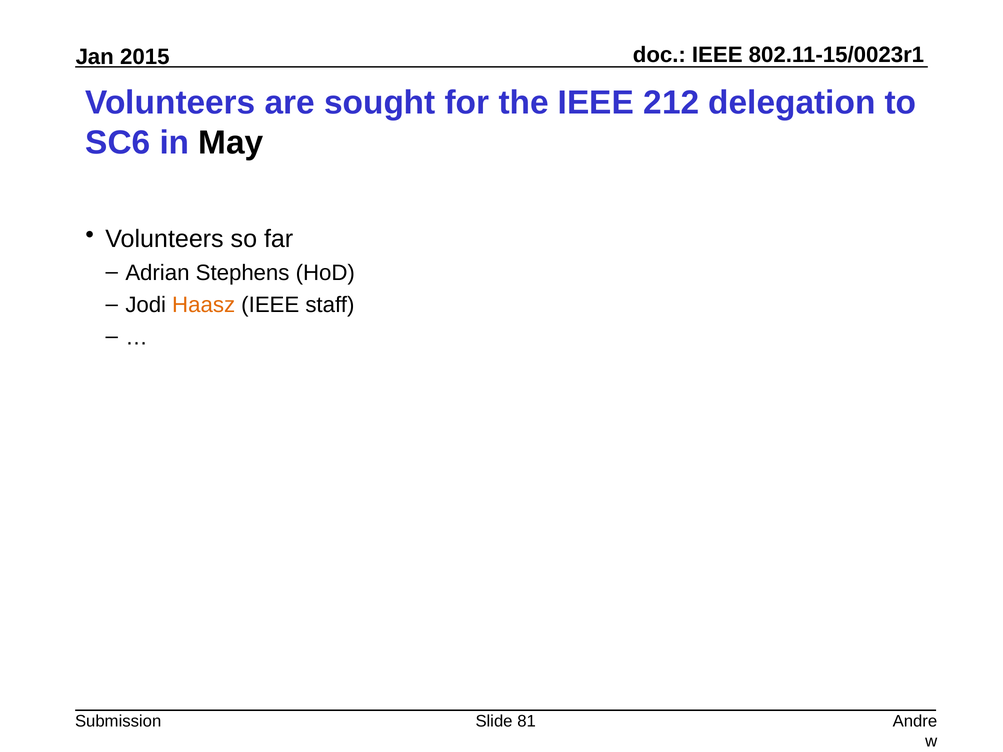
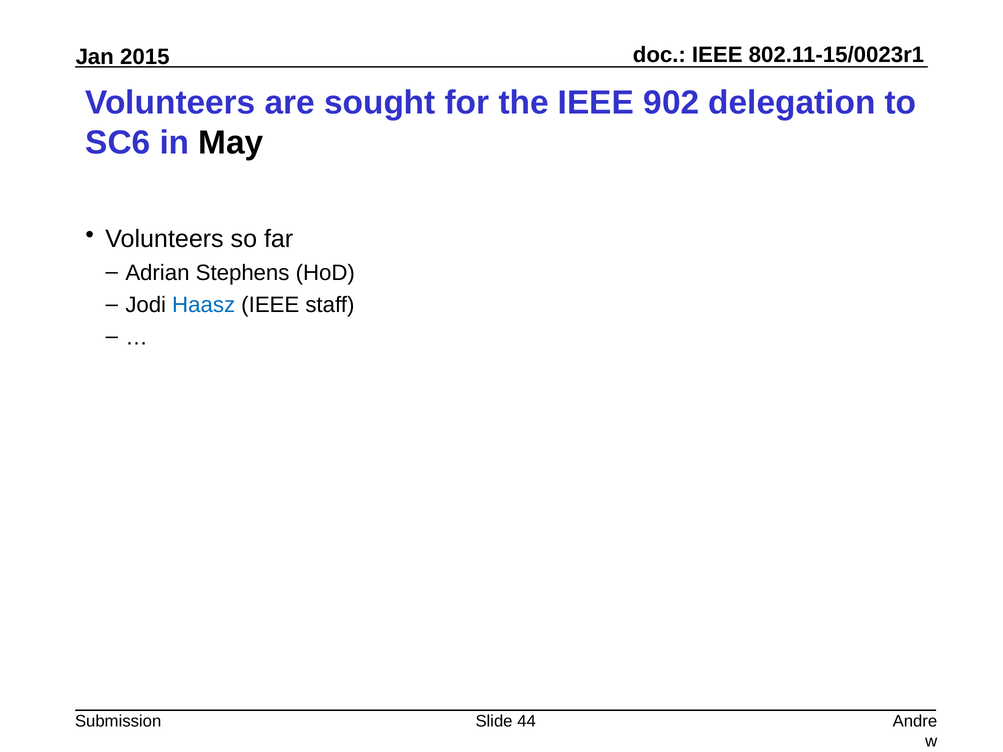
212: 212 -> 902
Haasz colour: orange -> blue
81: 81 -> 44
